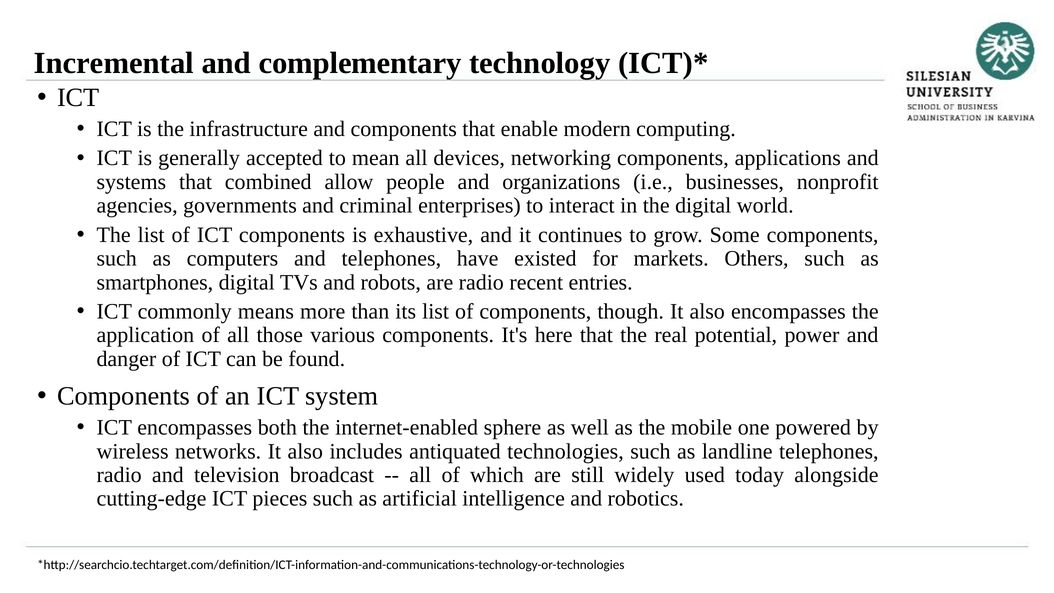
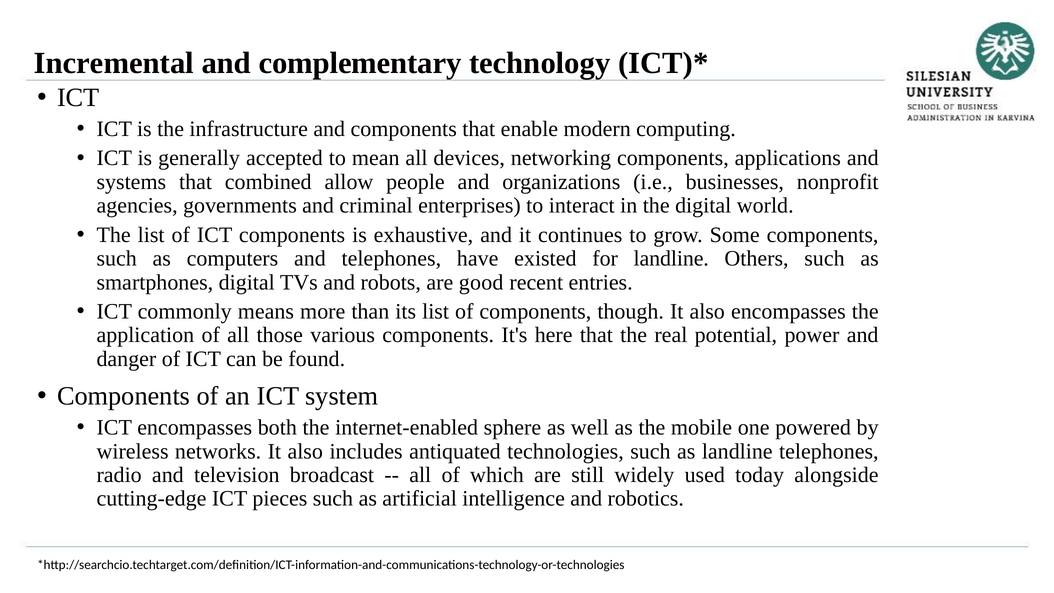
for markets: markets -> landline
are radio: radio -> good
